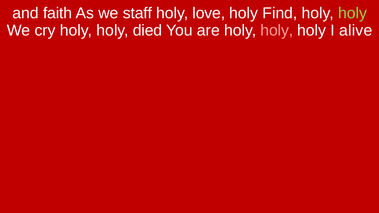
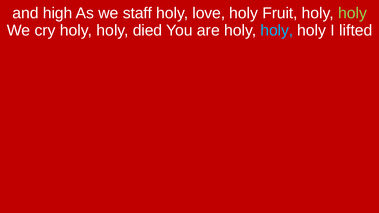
faith: faith -> high
Find: Find -> Fruit
holy at (277, 30) colour: pink -> light blue
alive: alive -> lifted
